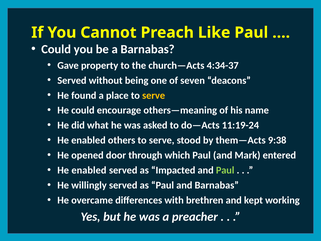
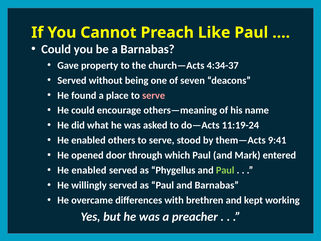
serve at (154, 95) colour: yellow -> pink
9:38: 9:38 -> 9:41
Impacted: Impacted -> Phygellus
